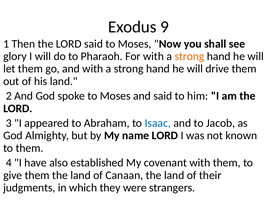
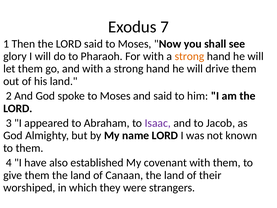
9: 9 -> 7
Isaac colour: blue -> purple
judgments: judgments -> worshiped
